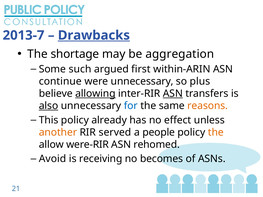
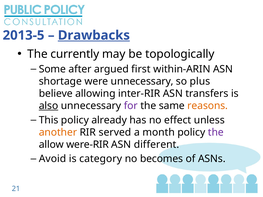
2013-7: 2013-7 -> 2013-5
shortage: shortage -> currently
aggregation: aggregation -> topologically
such: such -> after
continue: continue -> shortage
allowing underline: present -> none
ASN at (173, 94) underline: present -> none
for colour: blue -> purple
people: people -> month
the at (216, 132) colour: orange -> purple
rehomed: rehomed -> different
receiving: receiving -> category
